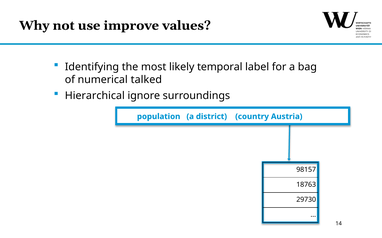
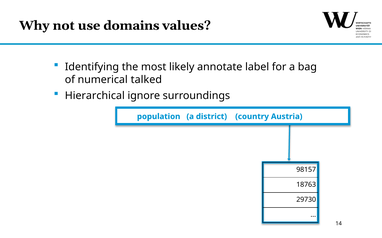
improve: improve -> domains
temporal: temporal -> annotate
